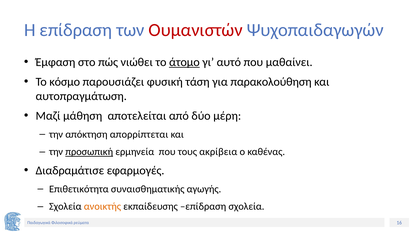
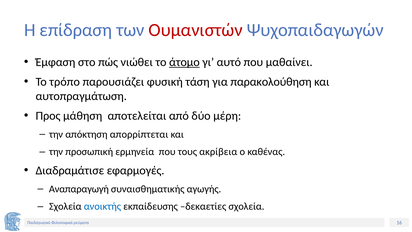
κόσμο: κόσμο -> τρόπο
Μαζί: Μαζί -> Προς
προσωπική underline: present -> none
Επιθετικότητα: Επιθετικότητα -> Αναπαραγωγή
ανοικτής colour: orange -> blue
εκπαίδευσης επίδραση: επίδραση -> δεκαετίες
